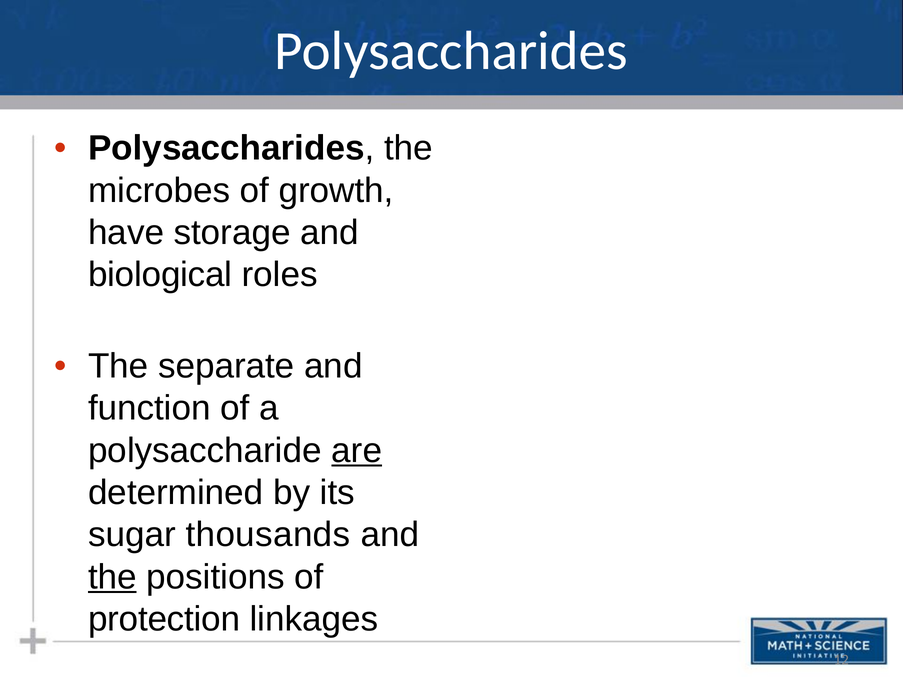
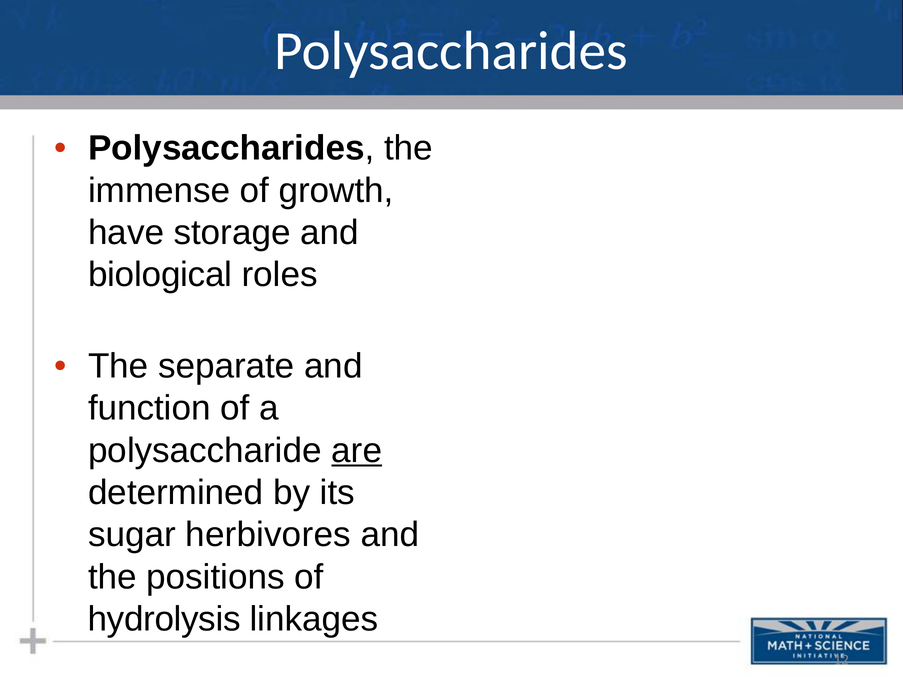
microbes: microbes -> immense
thousands: thousands -> herbivores
the at (112, 577) underline: present -> none
protection: protection -> hydrolysis
